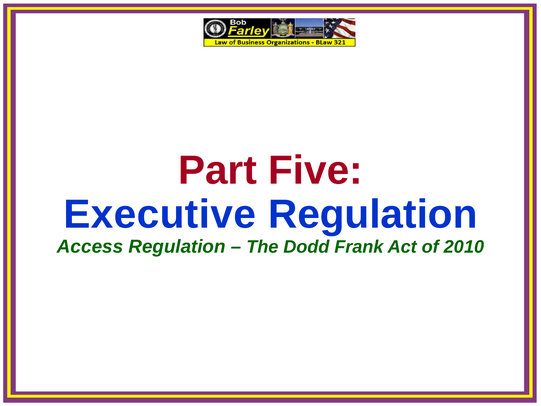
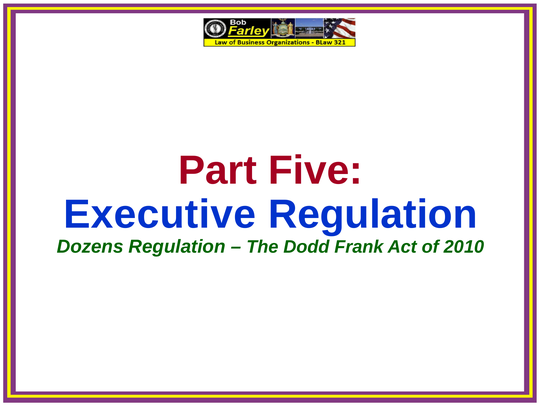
Access: Access -> Dozens
